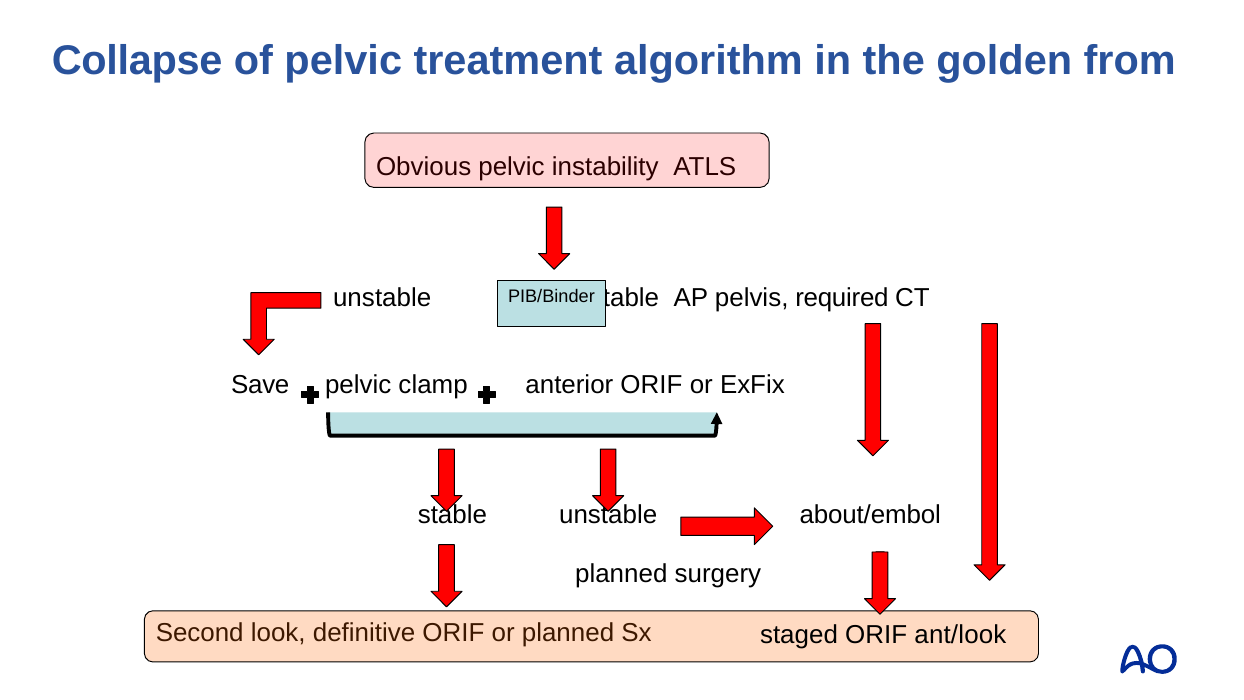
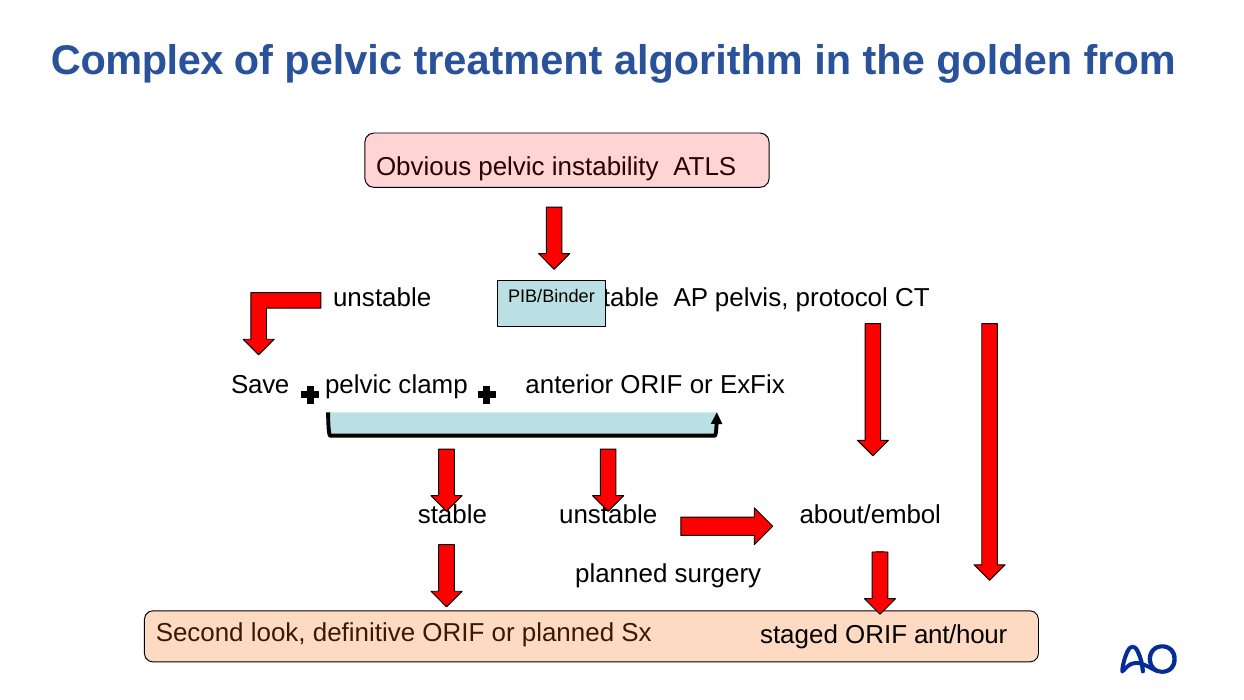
Collapse: Collapse -> Complex
required: required -> protocol
ant/look: ant/look -> ant/hour
